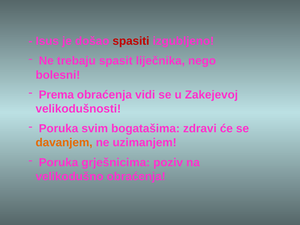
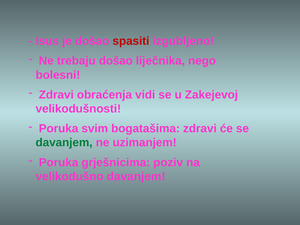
trebaju spasit: spasit -> došao
Prema at (56, 95): Prema -> Zdravi
davanjem at (64, 143) colour: orange -> green
velikodušno obraćenja: obraćenja -> davanjem
